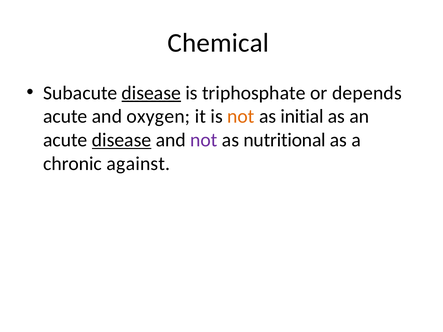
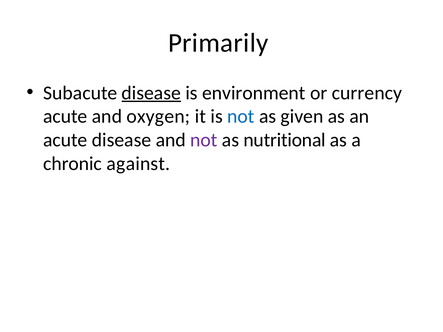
Chemical: Chemical -> Primarily
triphosphate: triphosphate -> environment
depends: depends -> currency
not at (241, 117) colour: orange -> blue
initial: initial -> given
disease at (122, 140) underline: present -> none
